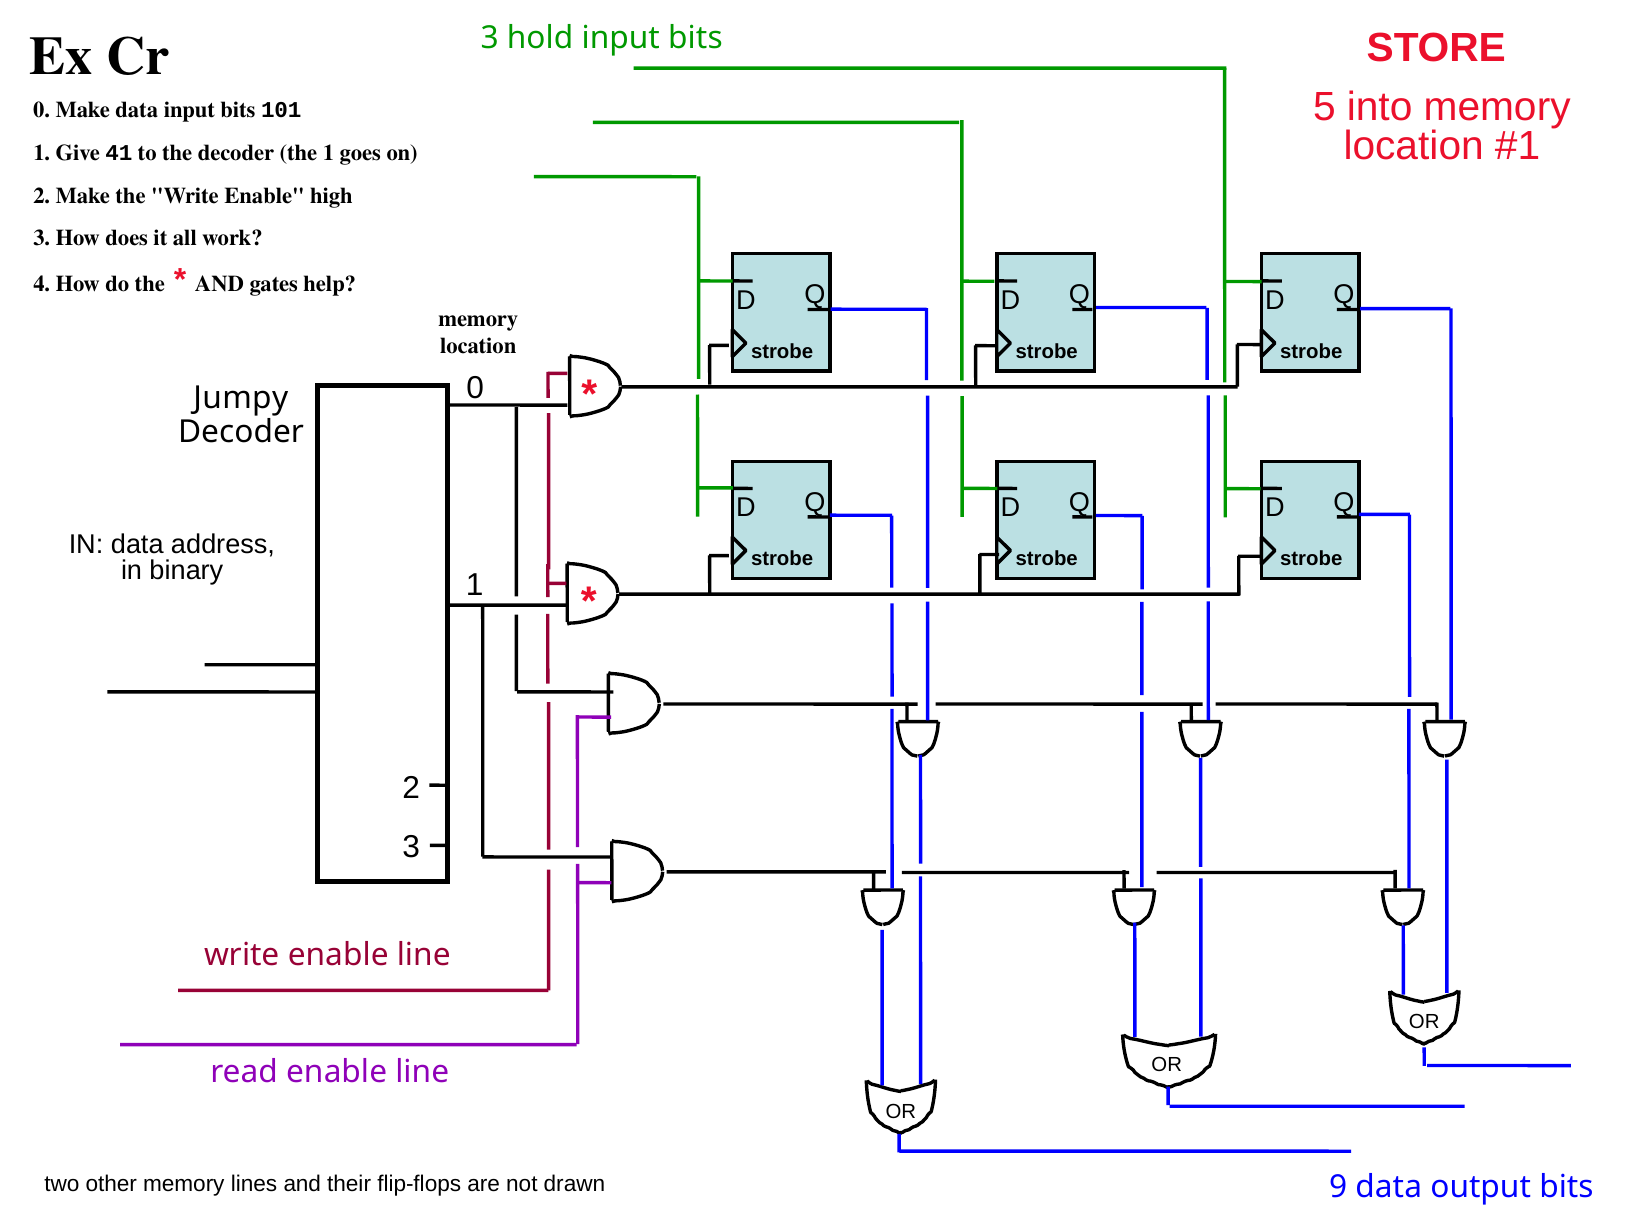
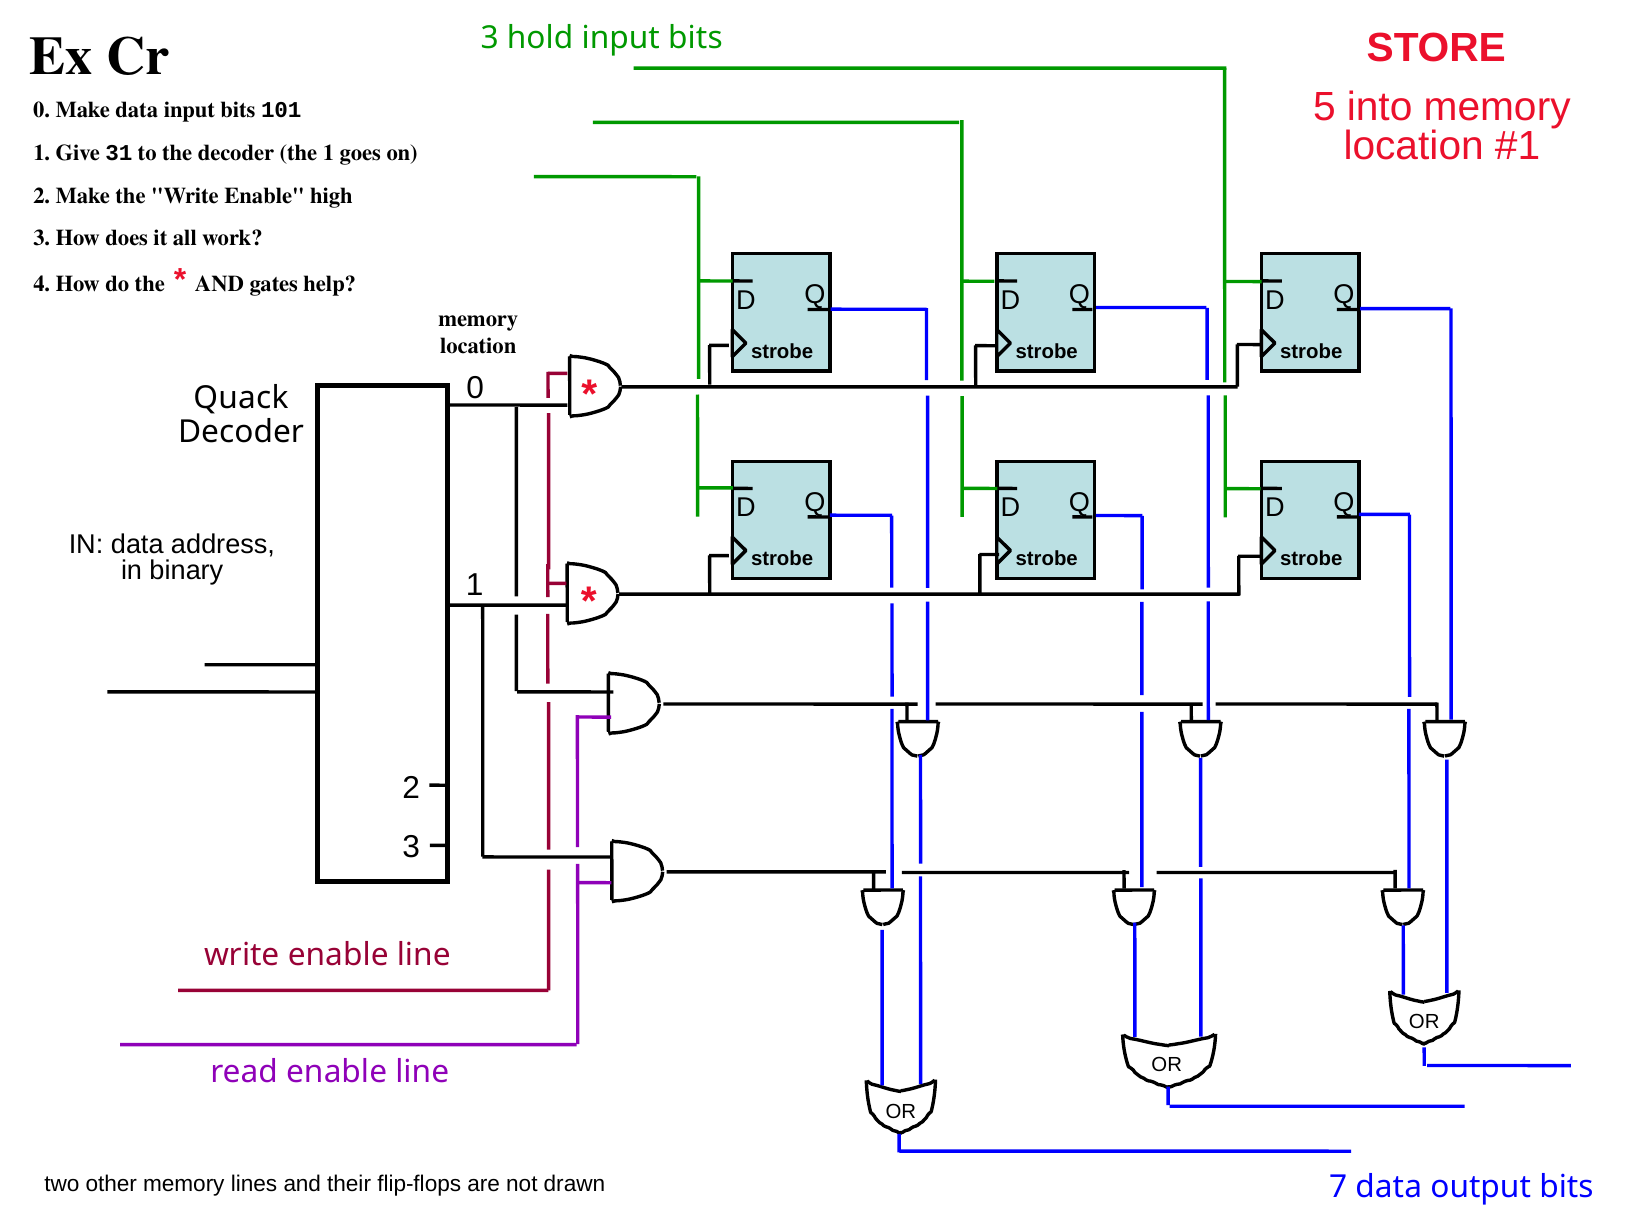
41: 41 -> 31
Jumpy: Jumpy -> Quack
9: 9 -> 7
